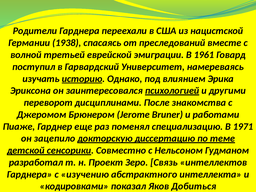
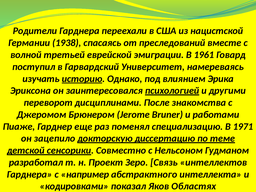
изучению: изучению -> например
Добиться: Добиться -> Областях
